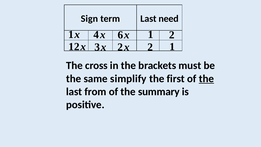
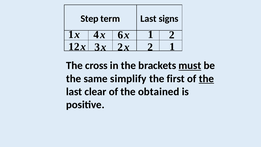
Sign: Sign -> Step
need: need -> signs
must underline: none -> present
from: from -> clear
summary: summary -> obtained
